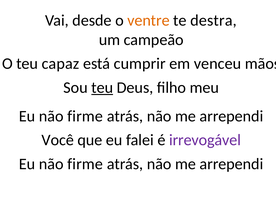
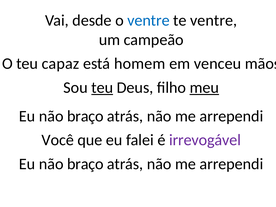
ventre at (148, 20) colour: orange -> blue
te destra: destra -> ventre
cumprir: cumprir -> homem
meu underline: none -> present
firme at (85, 116): firme -> braço
firme at (85, 164): firme -> braço
